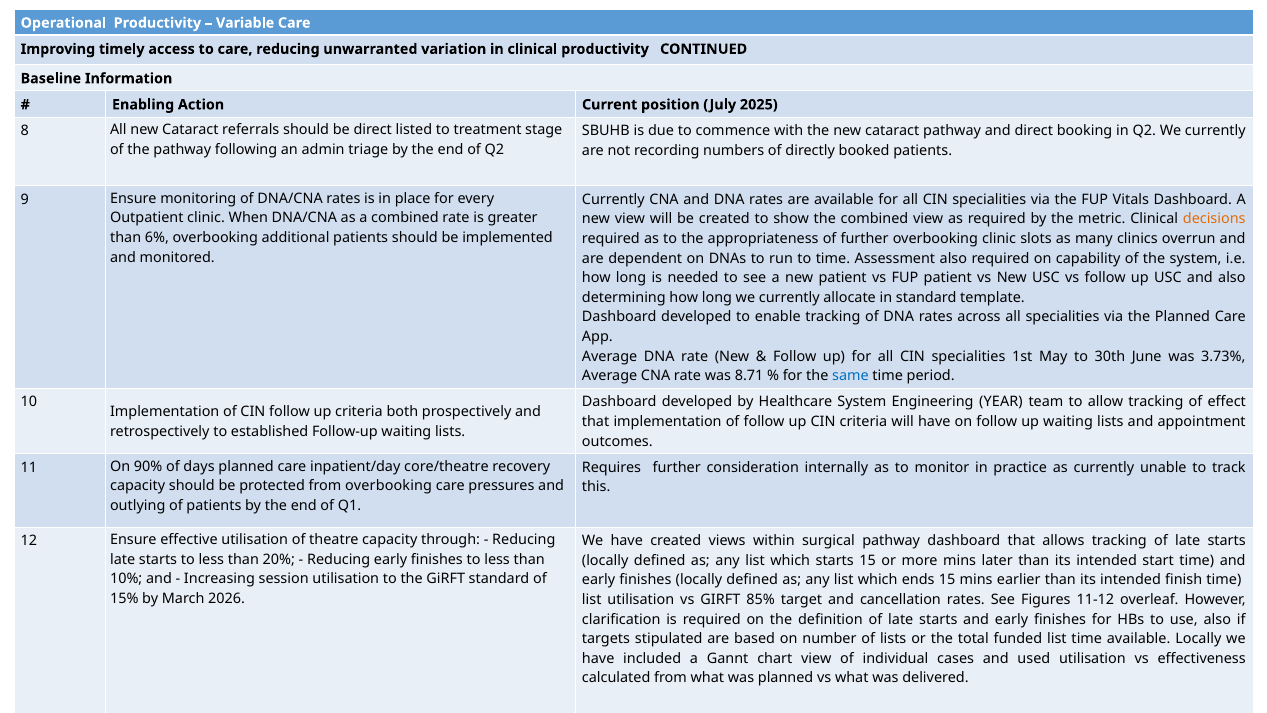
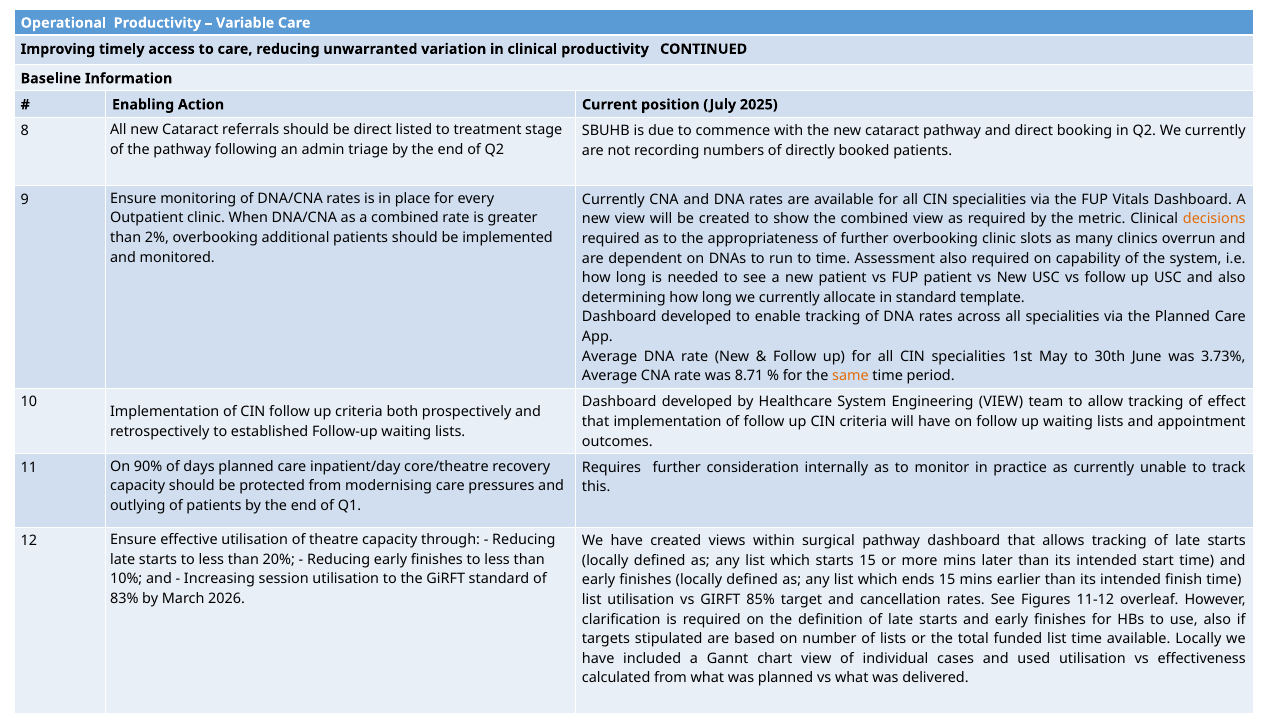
6%: 6% -> 2%
same colour: blue -> orange
Engineering YEAR: YEAR -> VIEW
from overbooking: overbooking -> modernising
15%: 15% -> 83%
